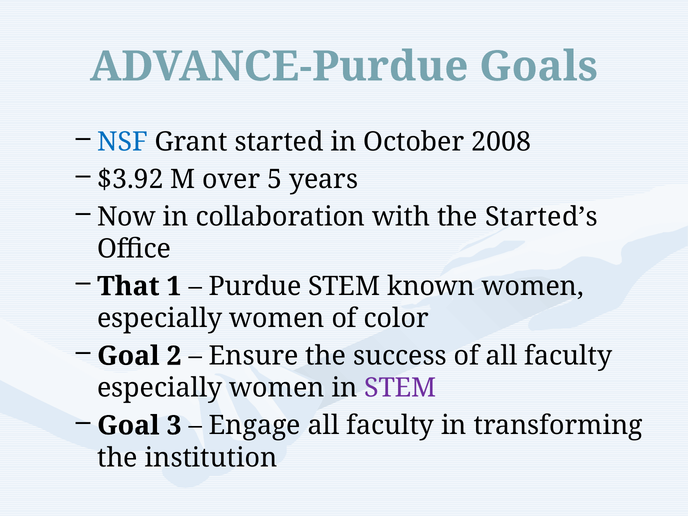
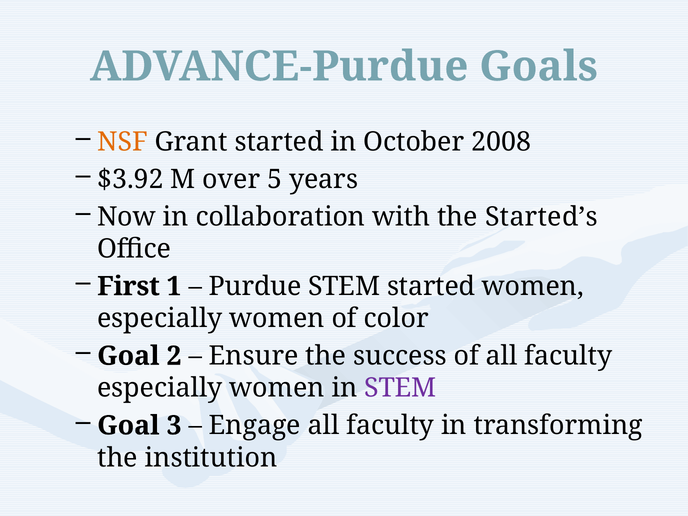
NSF colour: blue -> orange
That: That -> First
STEM known: known -> started
